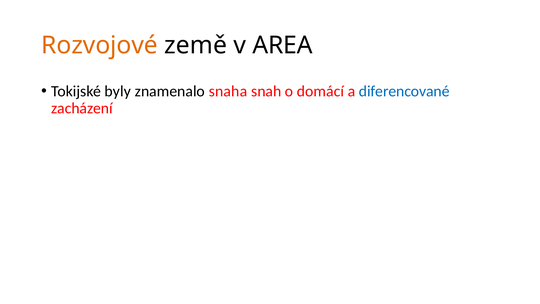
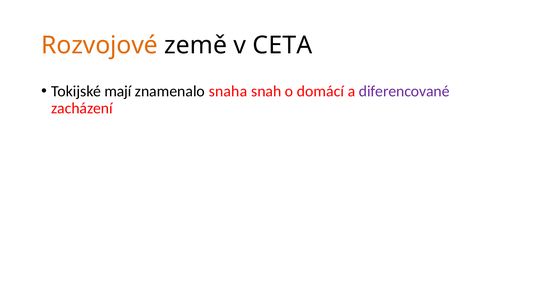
AREA: AREA -> CETA
byly: byly -> mají
diferencované colour: blue -> purple
